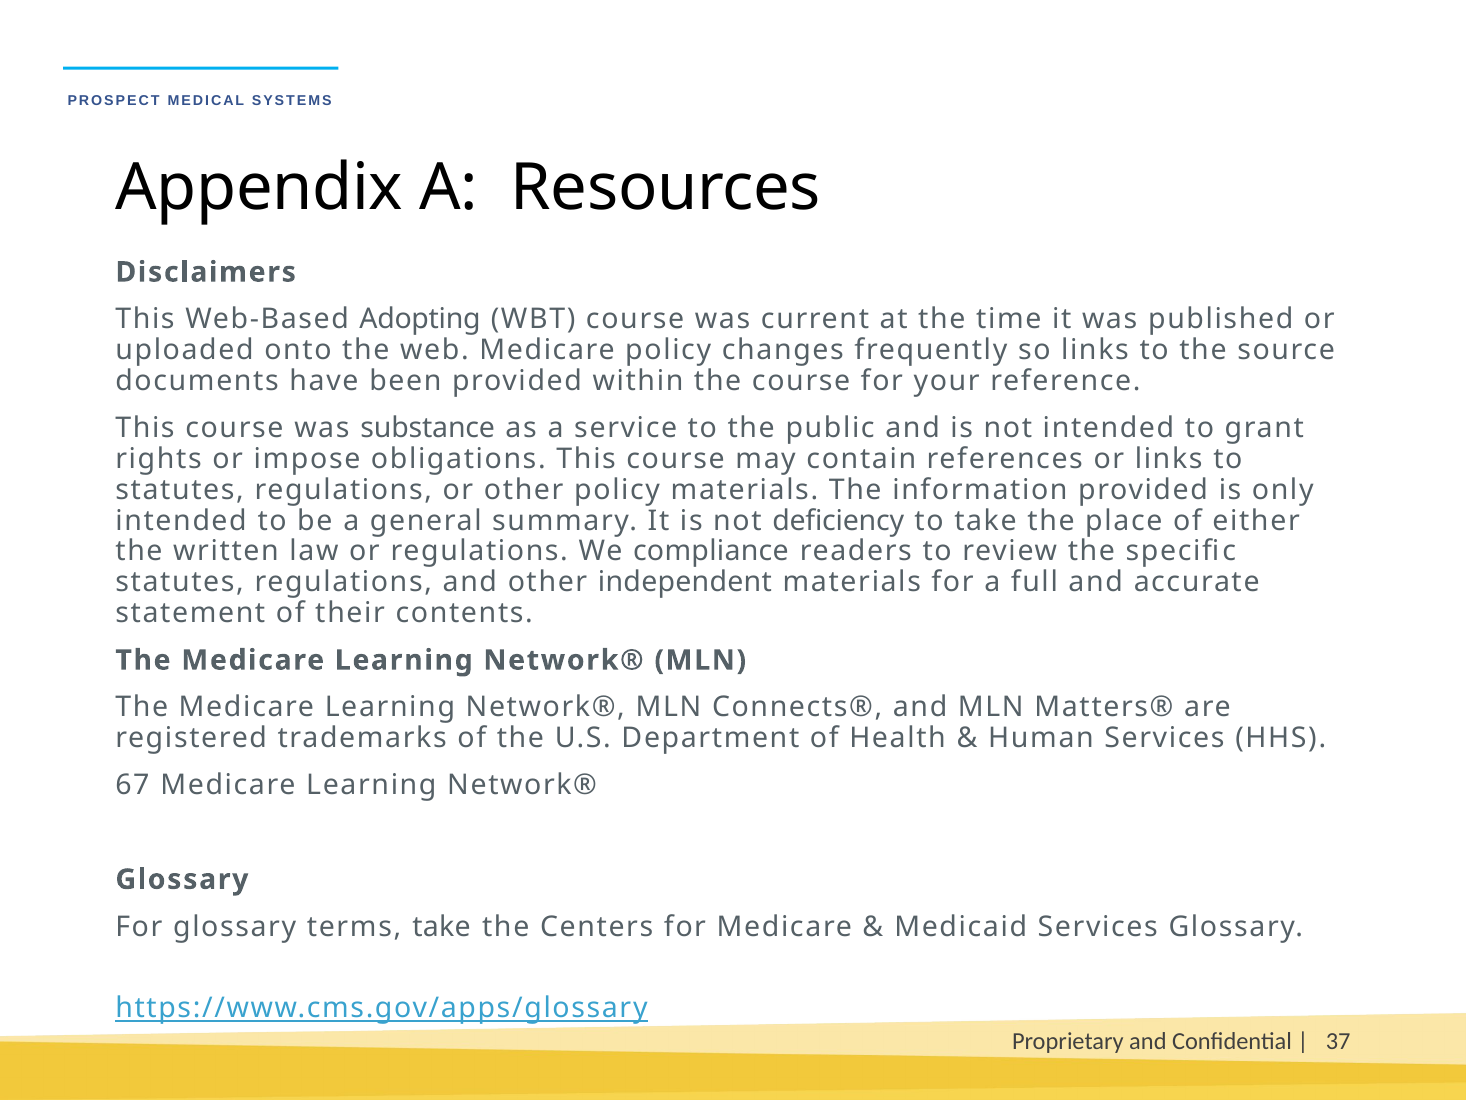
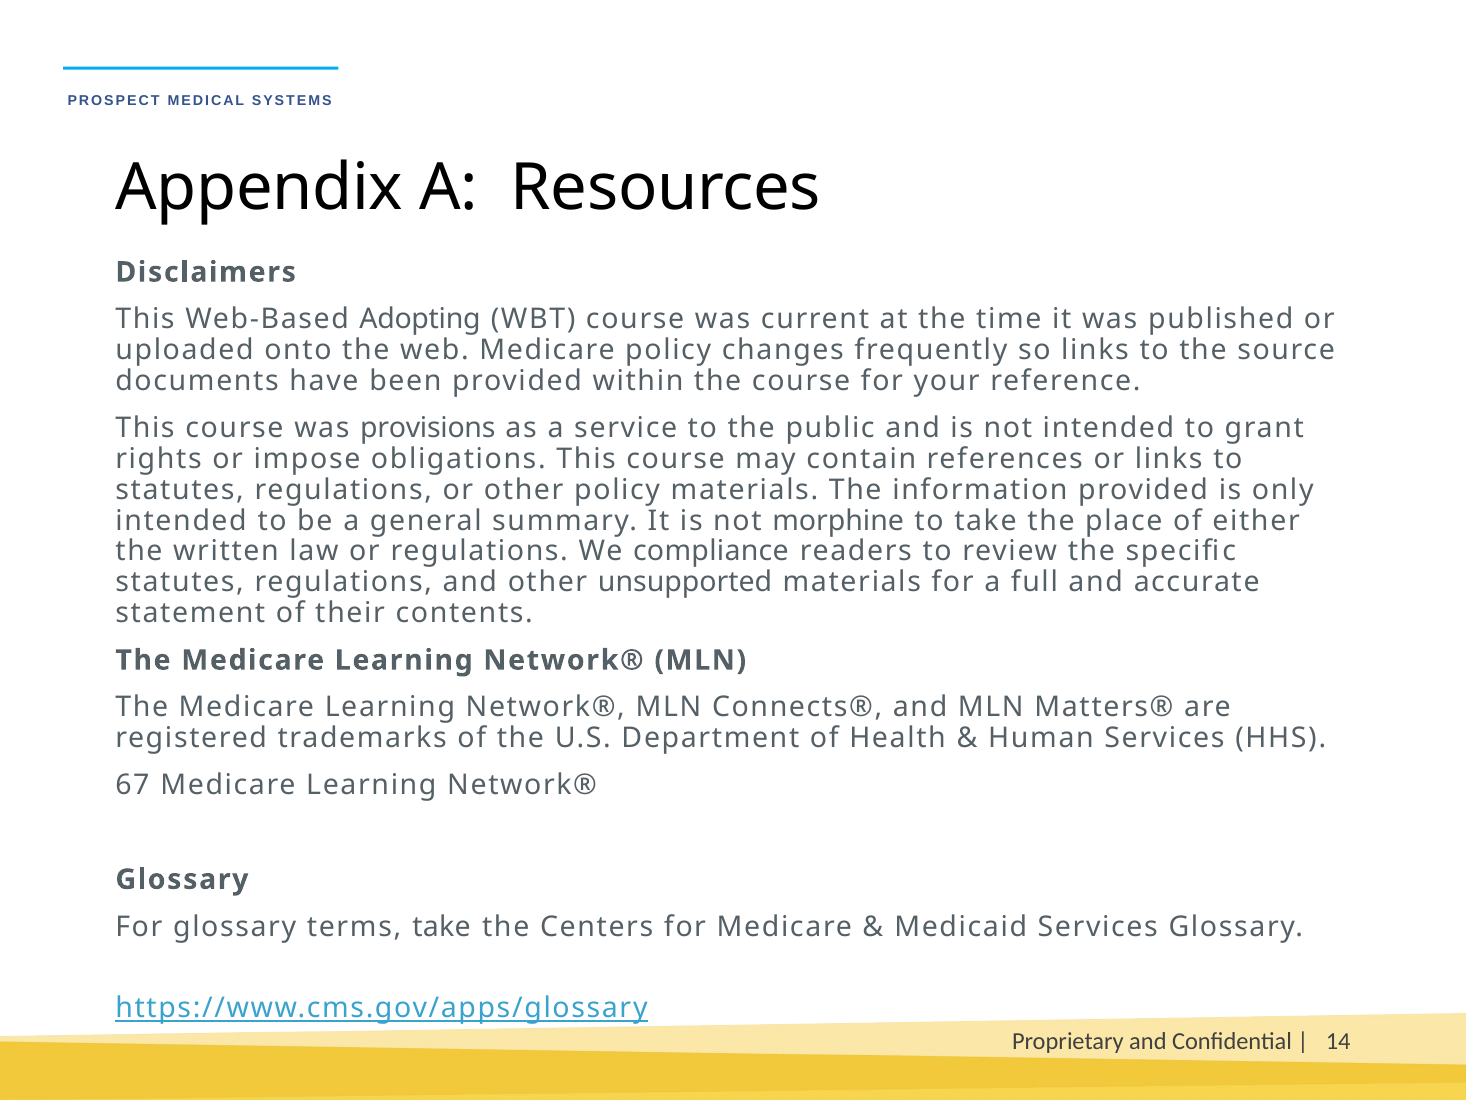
substance: substance -> provisions
deficiency: deficiency -> morphine
independent: independent -> unsupported
37: 37 -> 14
